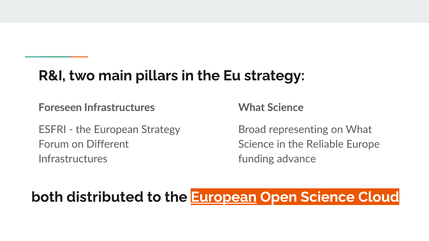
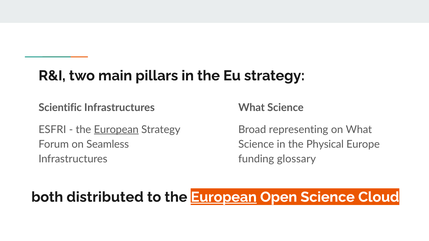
Foreseen: Foreseen -> Scientific
European at (116, 130) underline: none -> present
Different: Different -> Seamless
Reliable: Reliable -> Physical
advance: advance -> glossary
